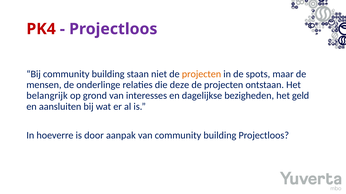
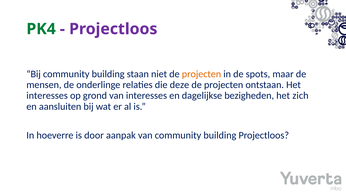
PK4 colour: red -> green
belangrijk at (47, 96): belangrijk -> interesses
geld: geld -> zich
